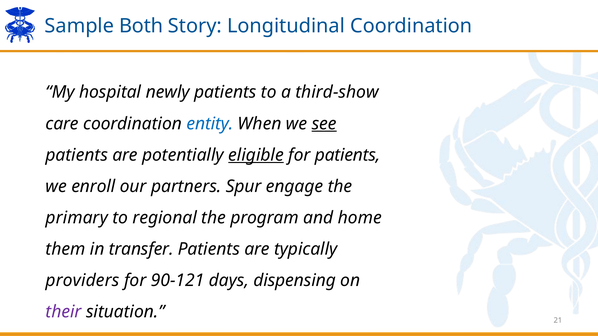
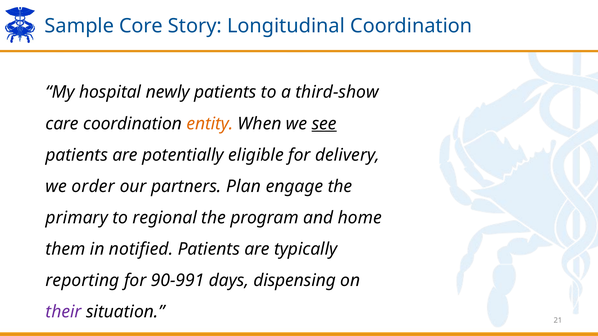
Both: Both -> Core
entity colour: blue -> orange
eligible underline: present -> none
for patients: patients -> delivery
enroll: enroll -> order
Spur: Spur -> Plan
transfer: transfer -> notified
providers: providers -> reporting
90-121: 90-121 -> 90-991
